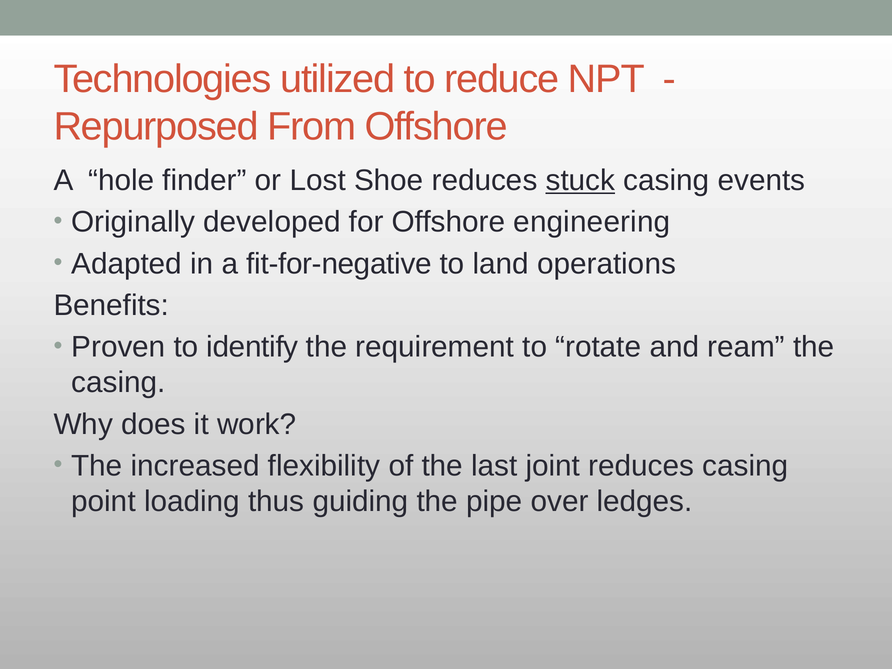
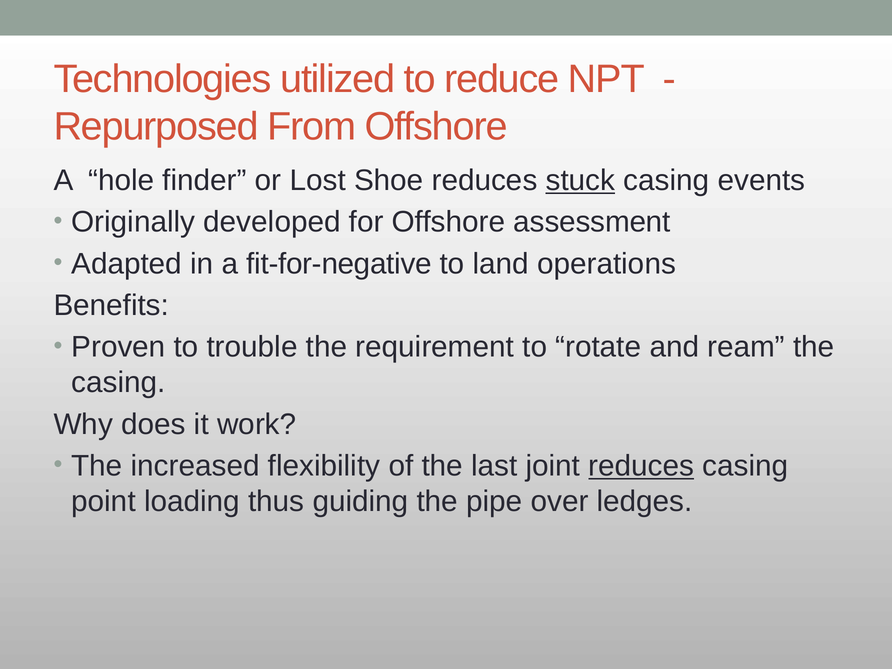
engineering: engineering -> assessment
identify: identify -> trouble
reduces at (641, 466) underline: none -> present
